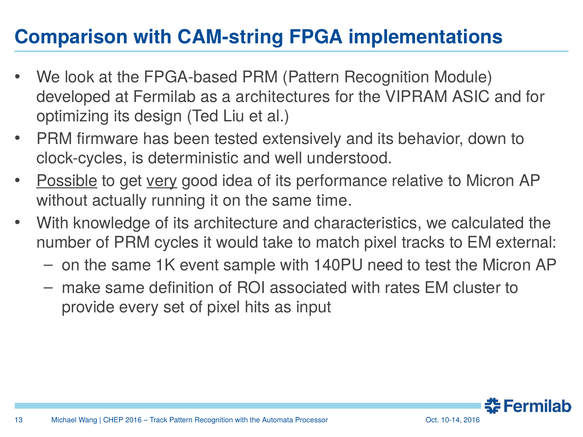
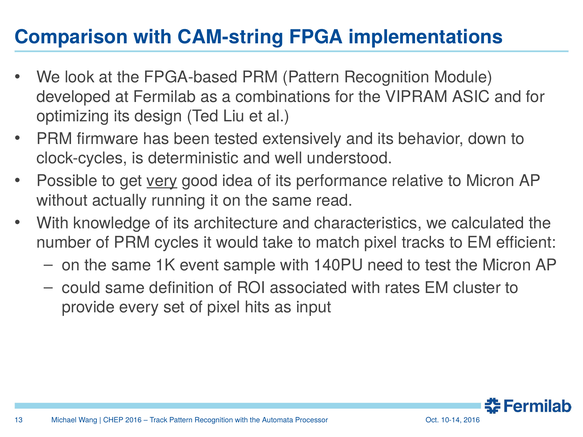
architectures: architectures -> combinations
Possible underline: present -> none
time: time -> read
external: external -> efficient
make: make -> could
